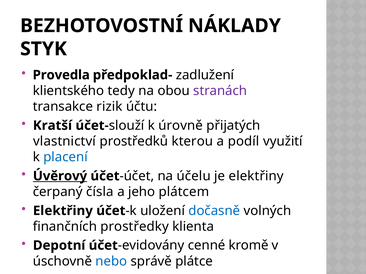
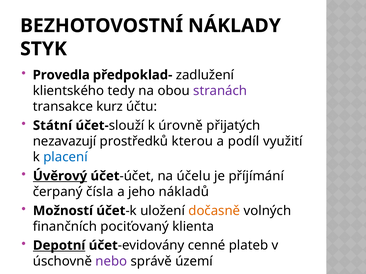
rizik: rizik -> kurz
Kratší: Kratší -> Státní
vlastnictví: vlastnictví -> nezavazují
je elektřiny: elektřiny -> příjímání
plátcem: plátcem -> nákladů
Elektřiny at (63, 211): Elektřiny -> Možností
dočasně colour: blue -> orange
prostředky: prostředky -> pociťovaný
Depotní underline: none -> present
kromě: kromě -> plateb
nebo colour: blue -> purple
plátce: plátce -> území
